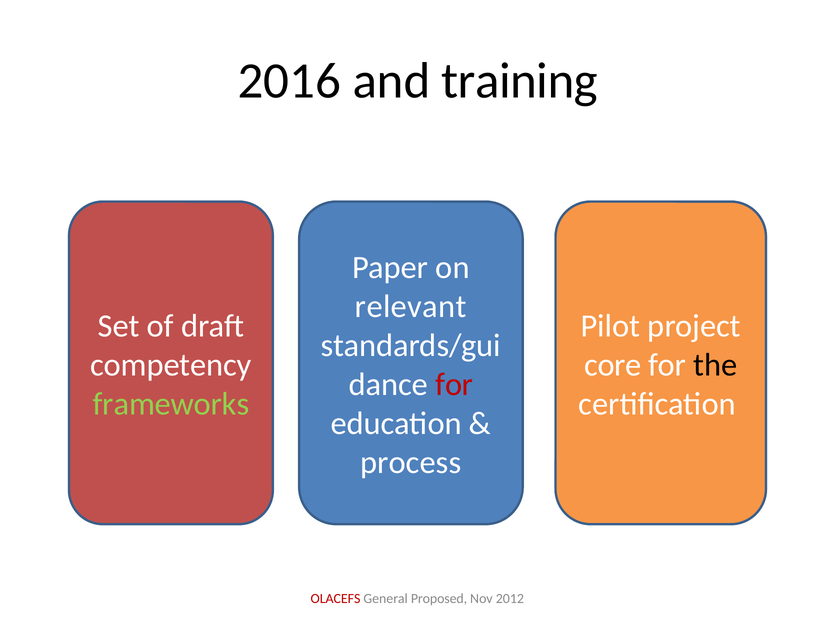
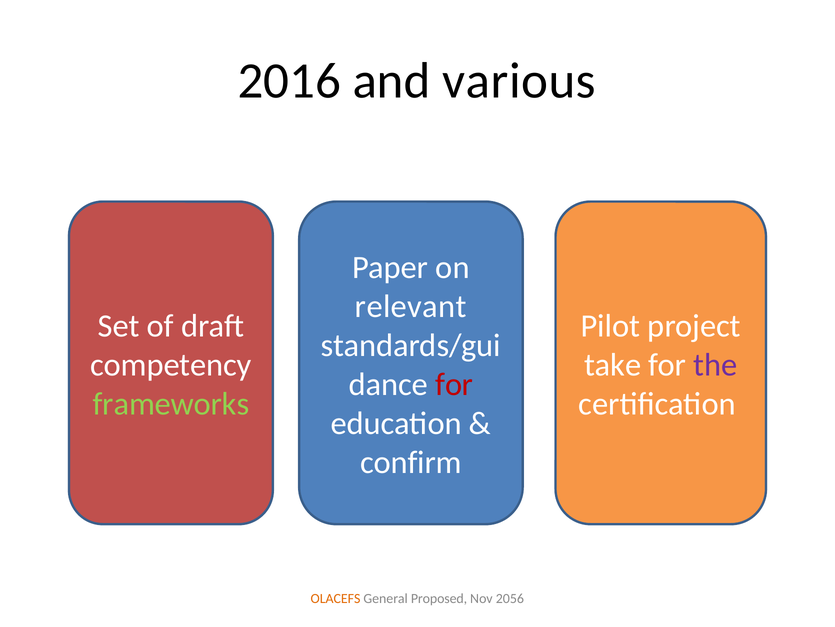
training: training -> various
core: core -> take
the colour: black -> purple
process: process -> confirm
OLACEFS colour: red -> orange
2012: 2012 -> 2056
